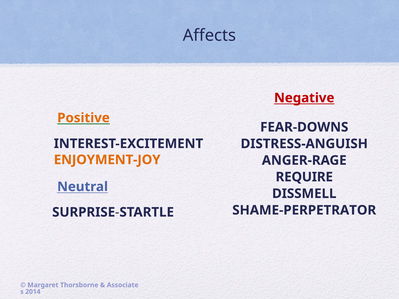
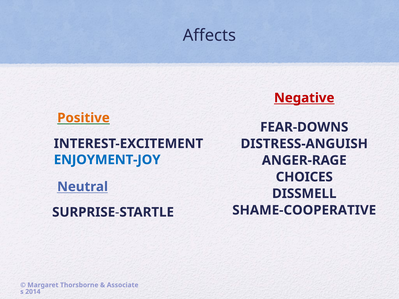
ENJOYMENT-JOY colour: orange -> blue
REQUIRE: REQUIRE -> CHOICES
SHAME-PERPETRATOR: SHAME-PERPETRATOR -> SHAME-COOPERATIVE
